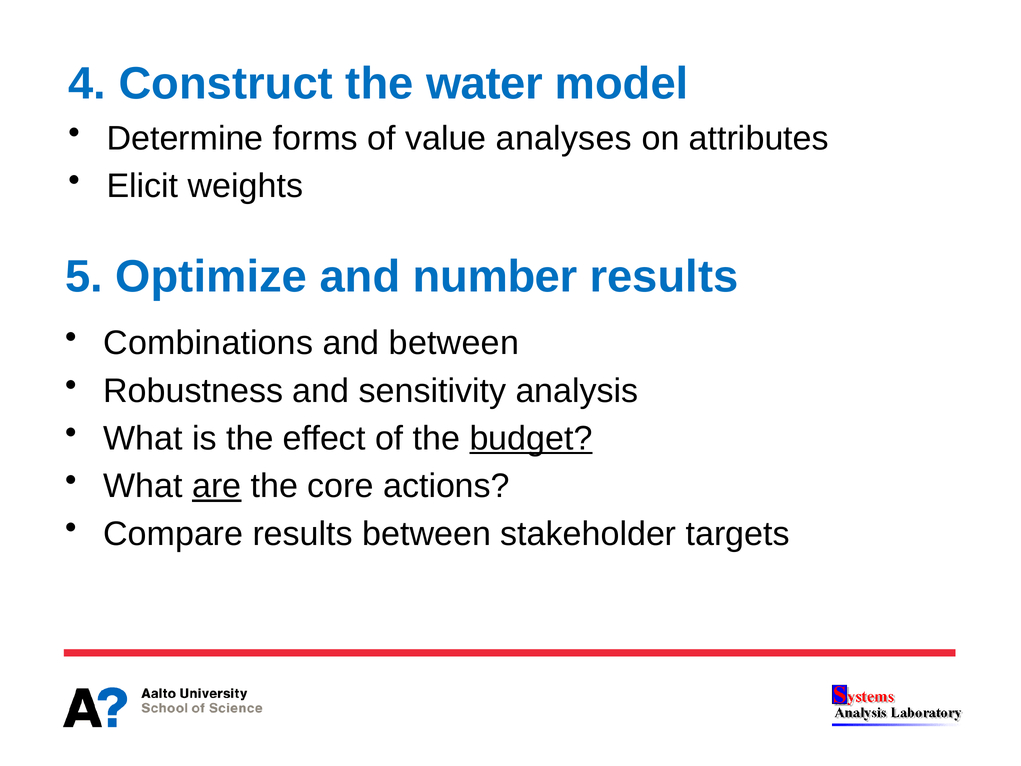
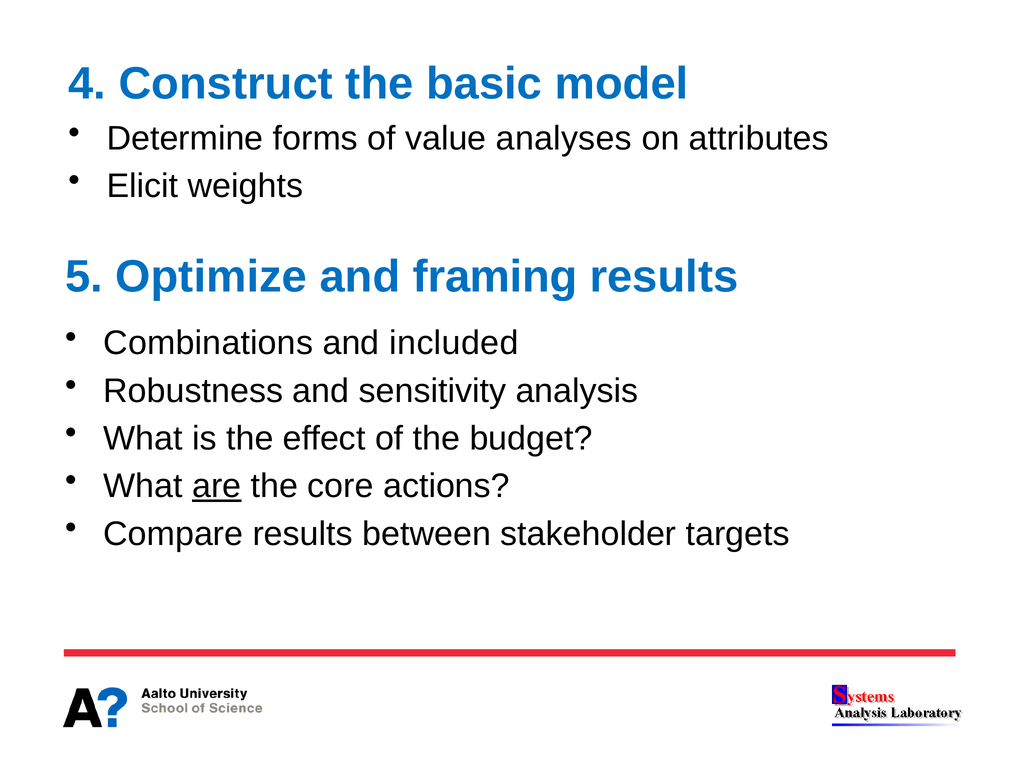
water: water -> basic
number: number -> framing
and between: between -> included
budget underline: present -> none
